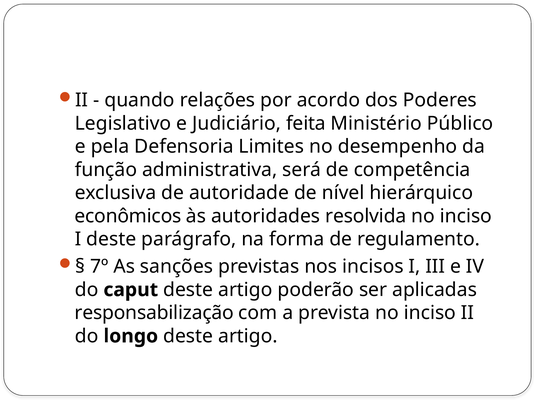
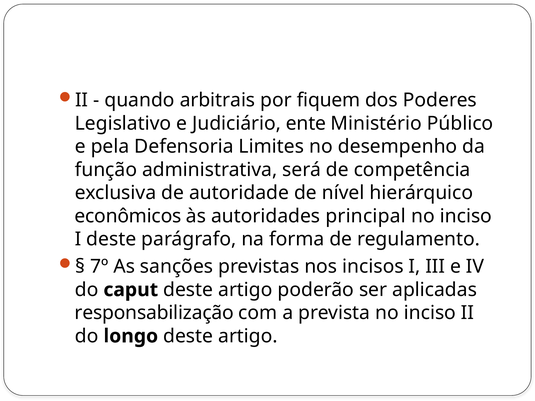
relações: relações -> arbitrais
acordo: acordo -> fiquem
feita: feita -> ente
resolvida: resolvida -> principal
